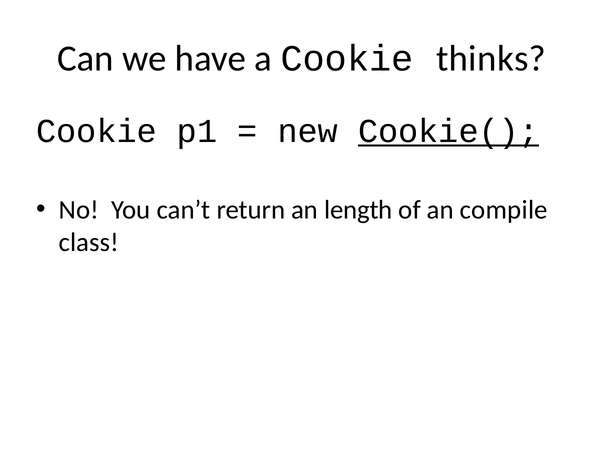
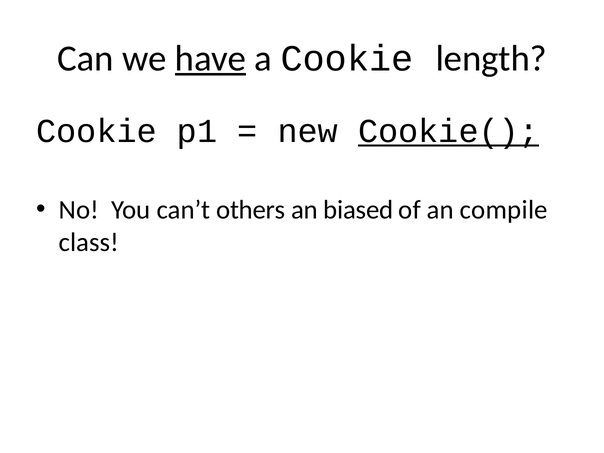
have underline: none -> present
thinks: thinks -> length
return: return -> others
length: length -> biased
